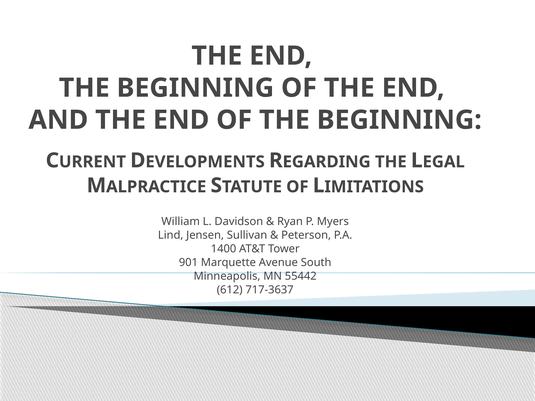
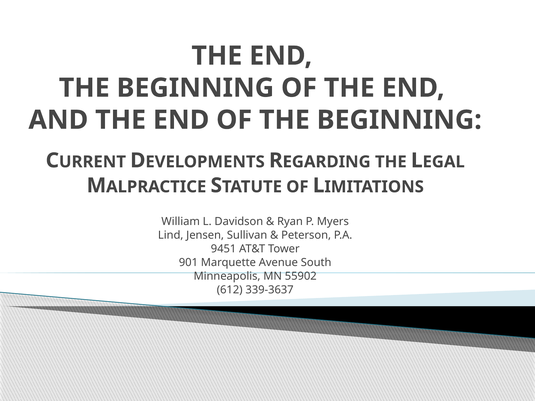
1400: 1400 -> 9451
55442: 55442 -> 55902
717-3637: 717-3637 -> 339-3637
